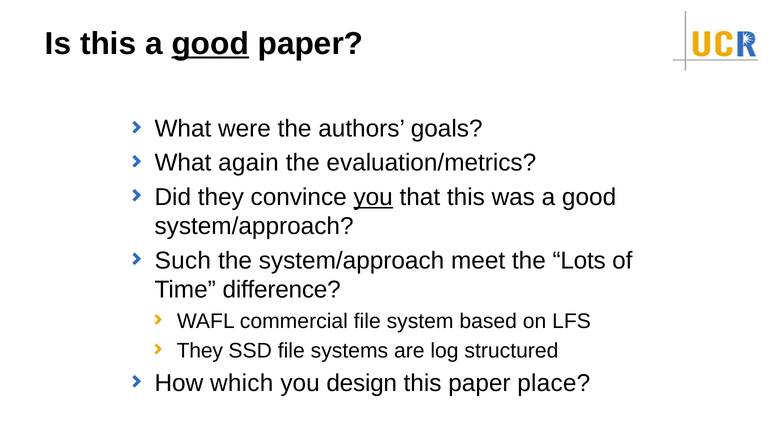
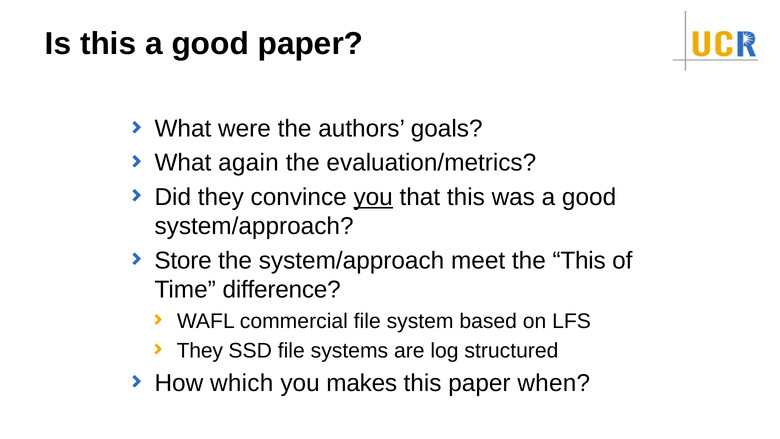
good at (210, 44) underline: present -> none
Such: Such -> Store
the Lots: Lots -> This
design: design -> makes
place: place -> when
